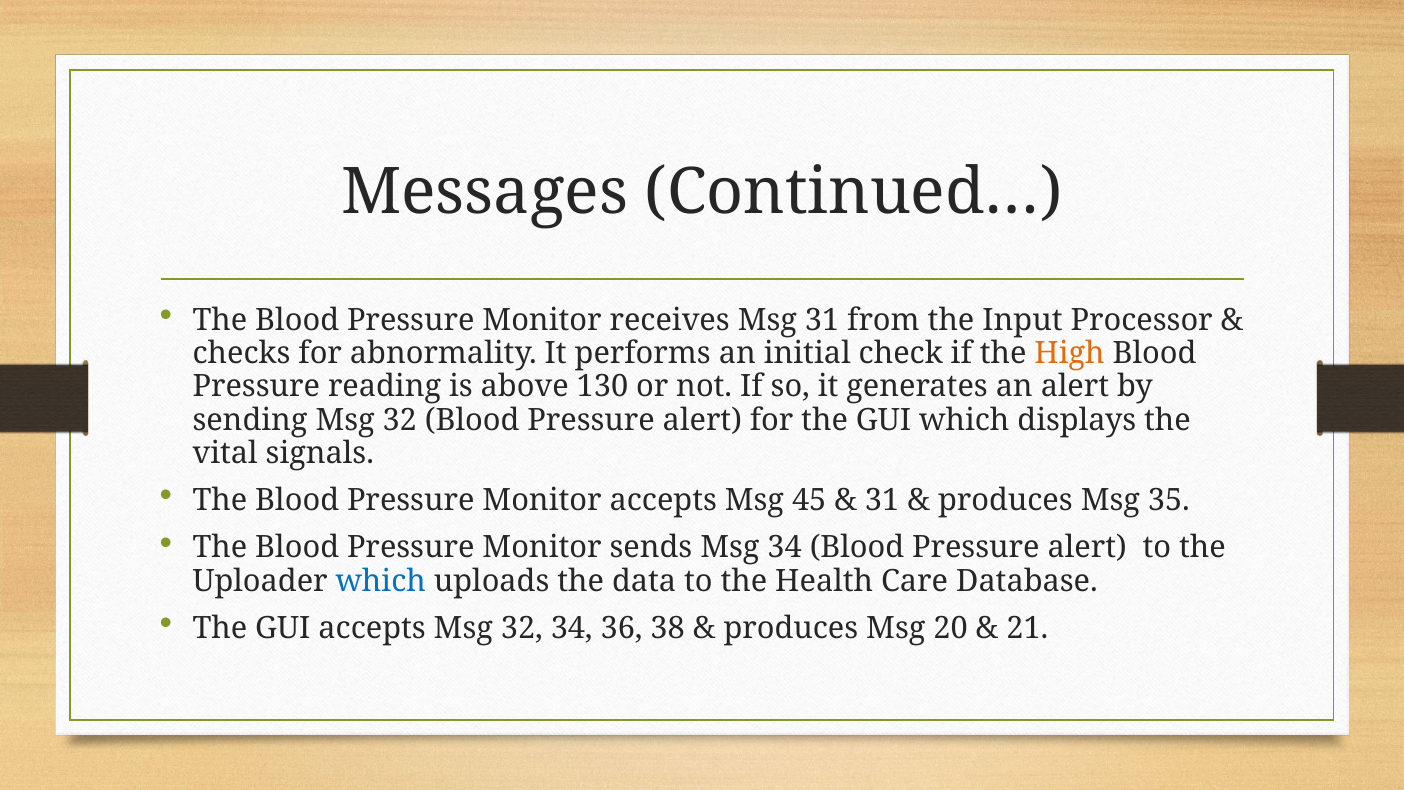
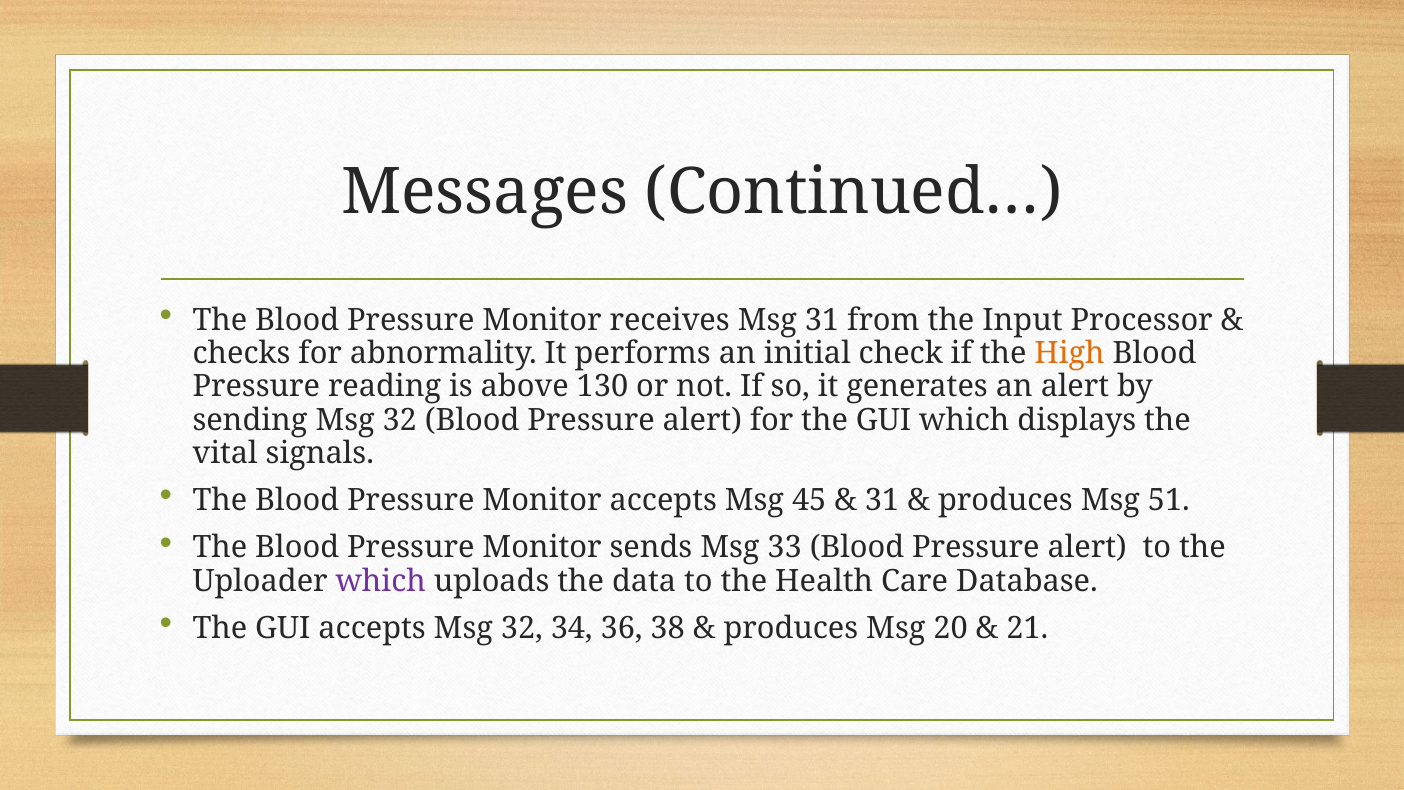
35: 35 -> 51
Msg 34: 34 -> 33
which at (381, 581) colour: blue -> purple
